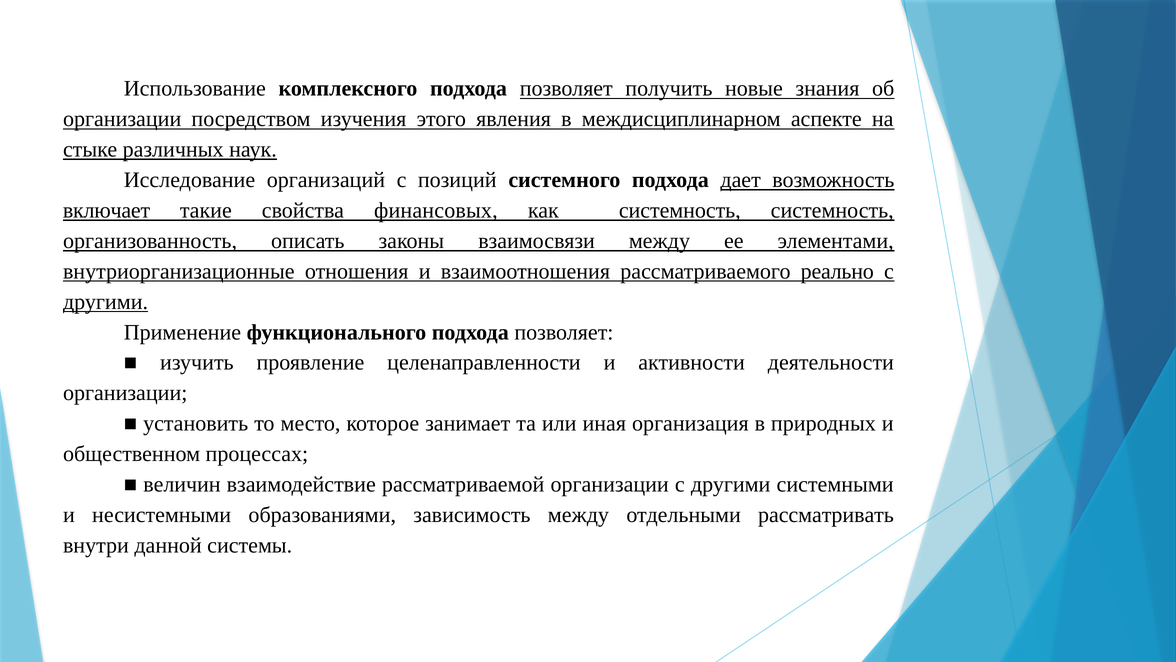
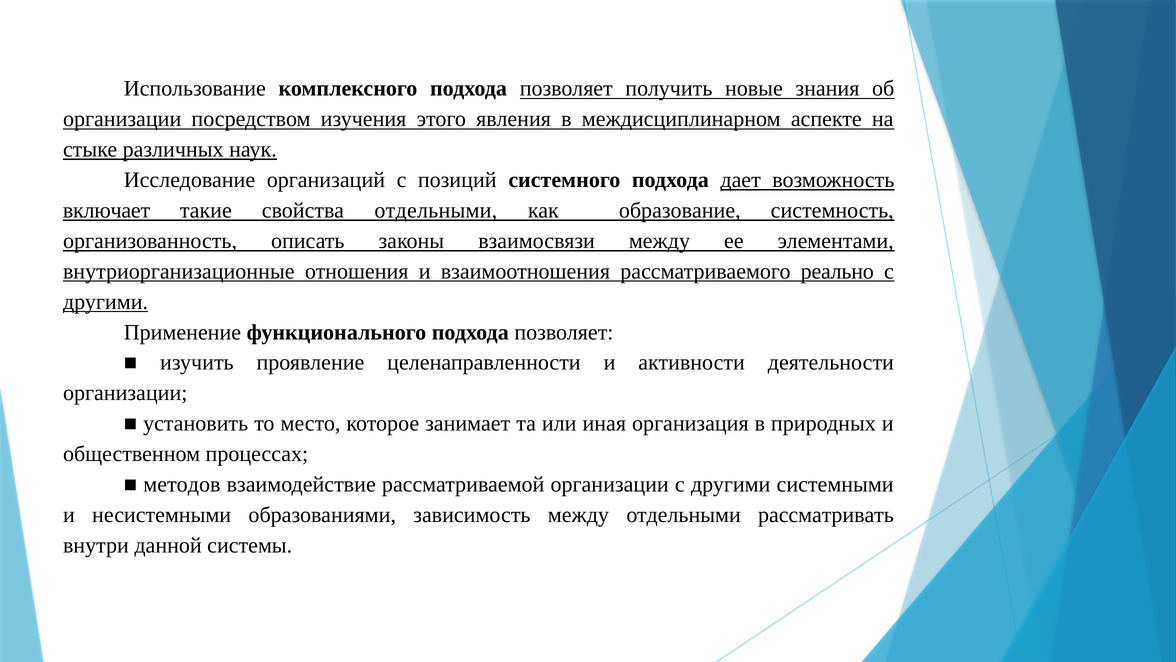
свойства финансовых: финансовых -> отдельными
как системность: системность -> образование
величин: величин -> методов
